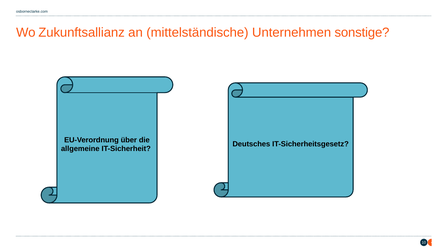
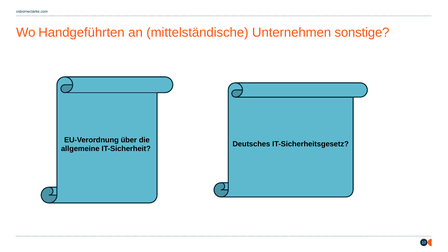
Zukunftsallianz: Zukunftsallianz -> Handgeführten
